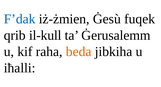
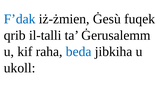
il-kull: il-kull -> il-talli
beda colour: orange -> blue
iħalli: iħalli -> ukoll
